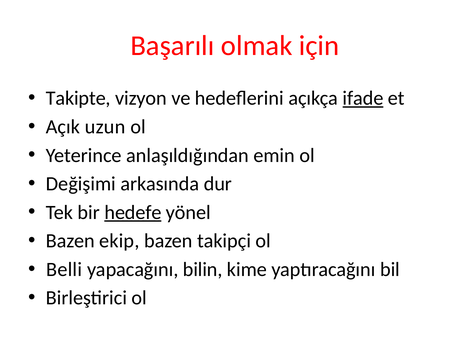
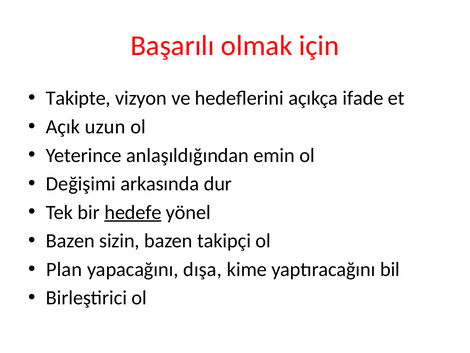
ifade underline: present -> none
ekip: ekip -> sizin
Belli: Belli -> Plan
bilin: bilin -> dışa
